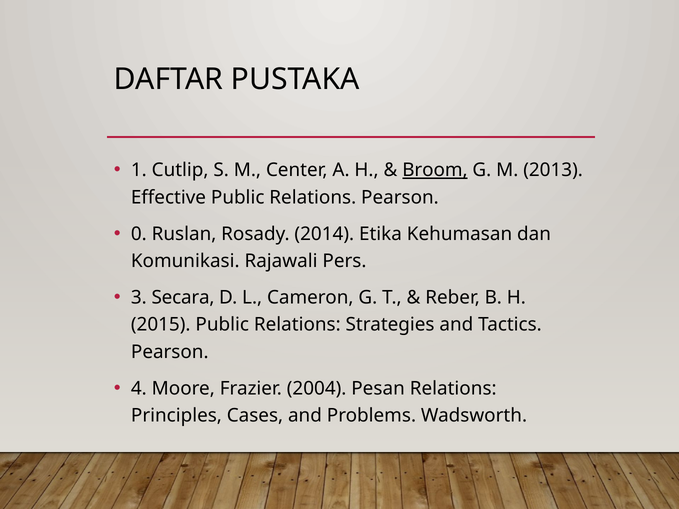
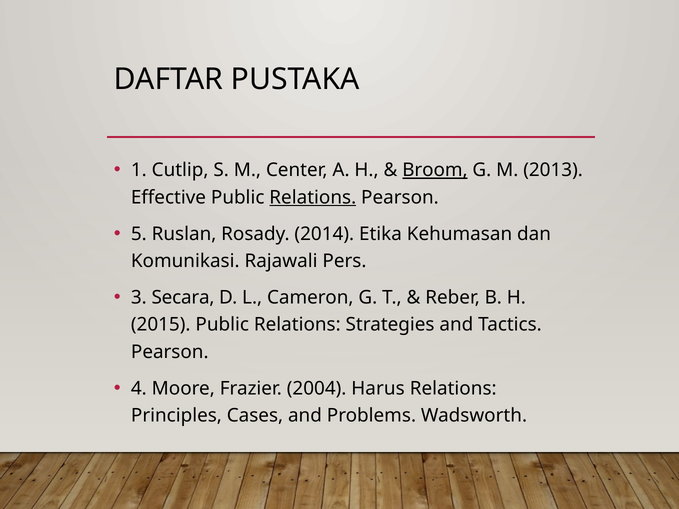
Relations at (313, 197) underline: none -> present
0: 0 -> 5
Pesan: Pesan -> Harus
